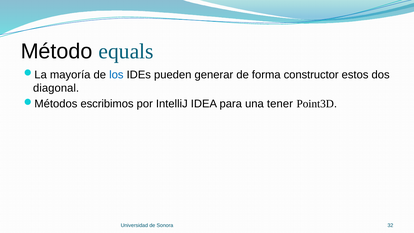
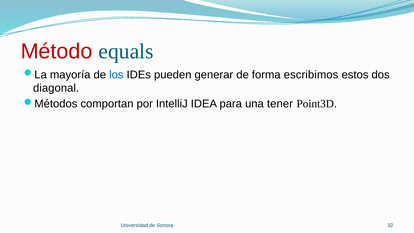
Método colour: black -> red
constructor: constructor -> escribimos
escribimos: escribimos -> comportan
